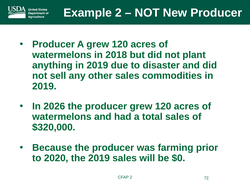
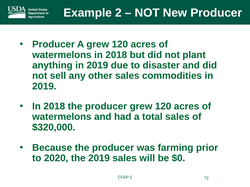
2026 at (54, 107): 2026 -> 2018
